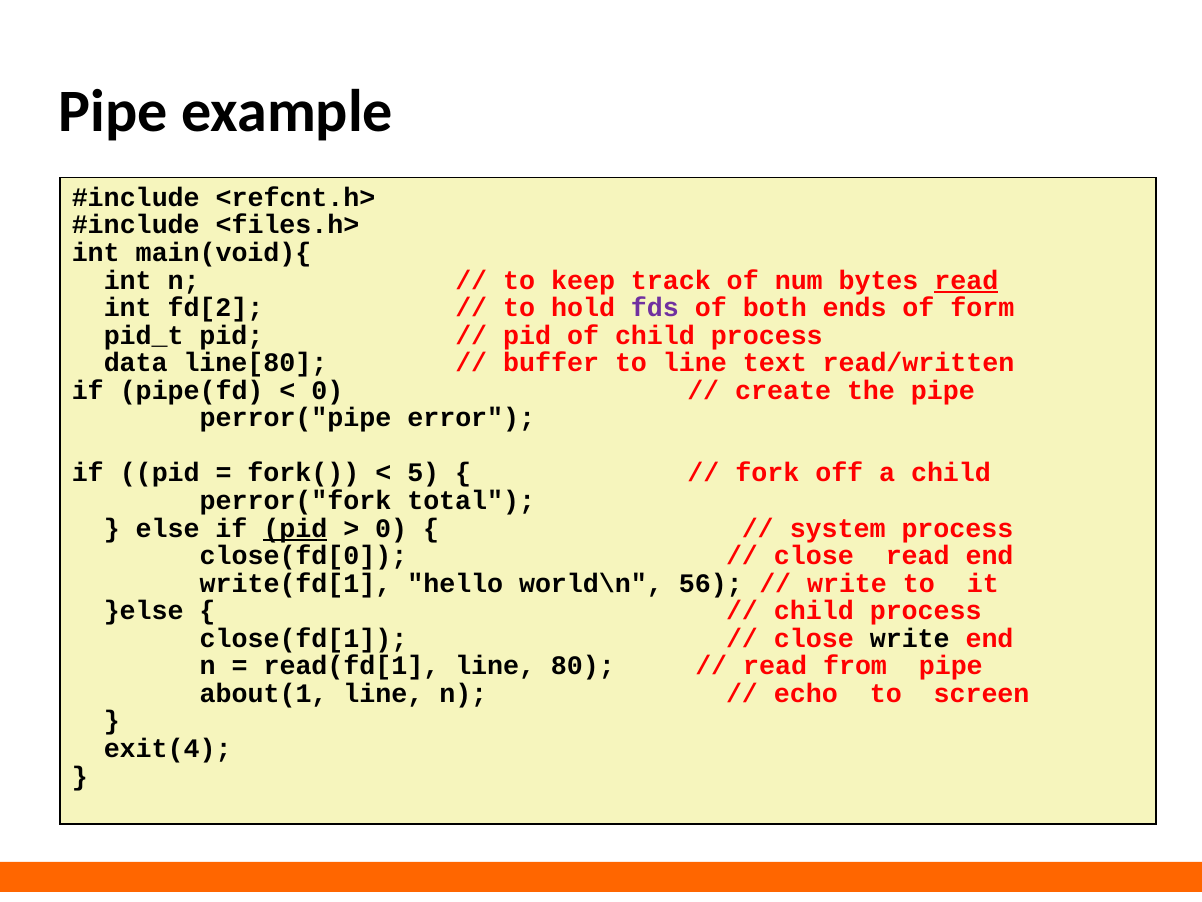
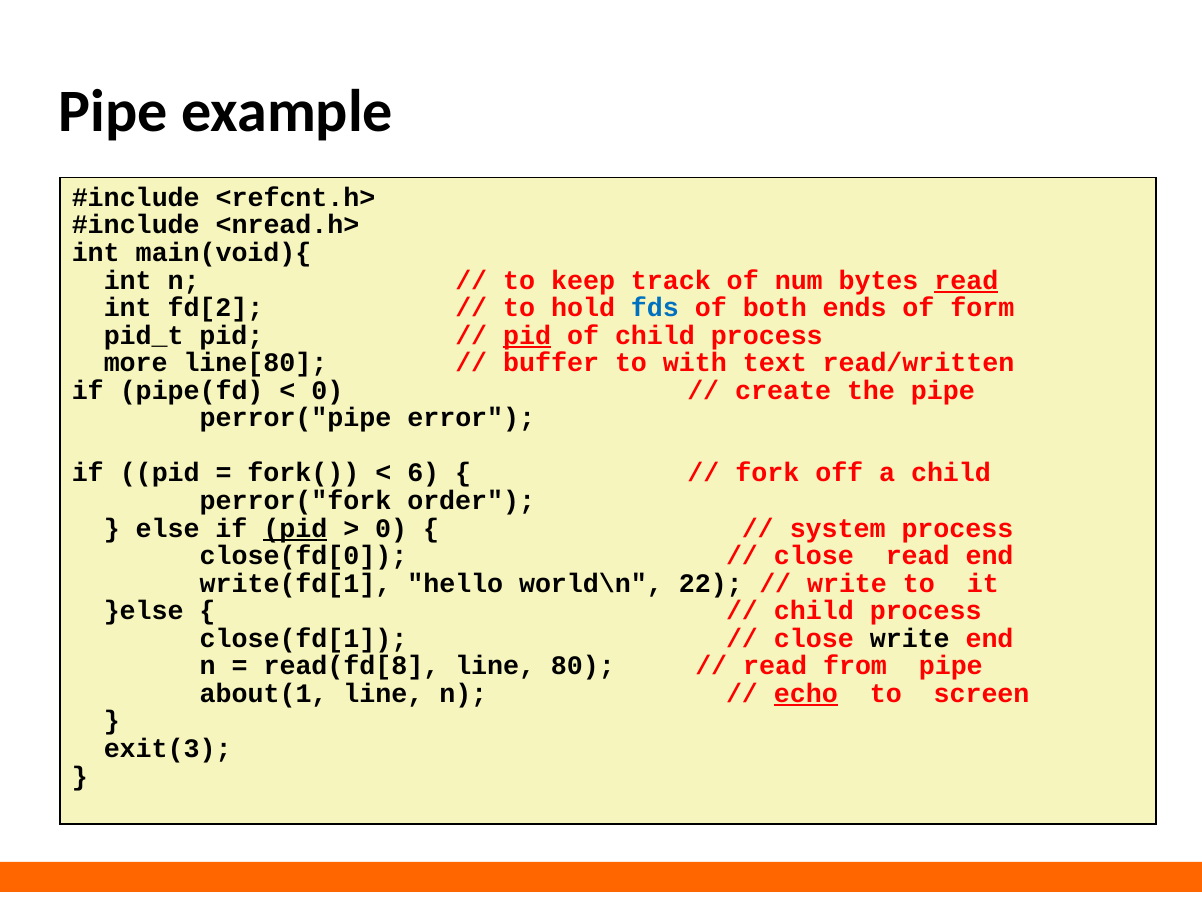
<files.h>: <files.h> -> <nread.h>
fds colour: purple -> blue
pid at (527, 335) underline: none -> present
data: data -> more
to line: line -> with
5: 5 -> 6
total: total -> order
56: 56 -> 22
read(fd[1: read(fd[1 -> read(fd[8
echo underline: none -> present
exit(4: exit(4 -> exit(3
